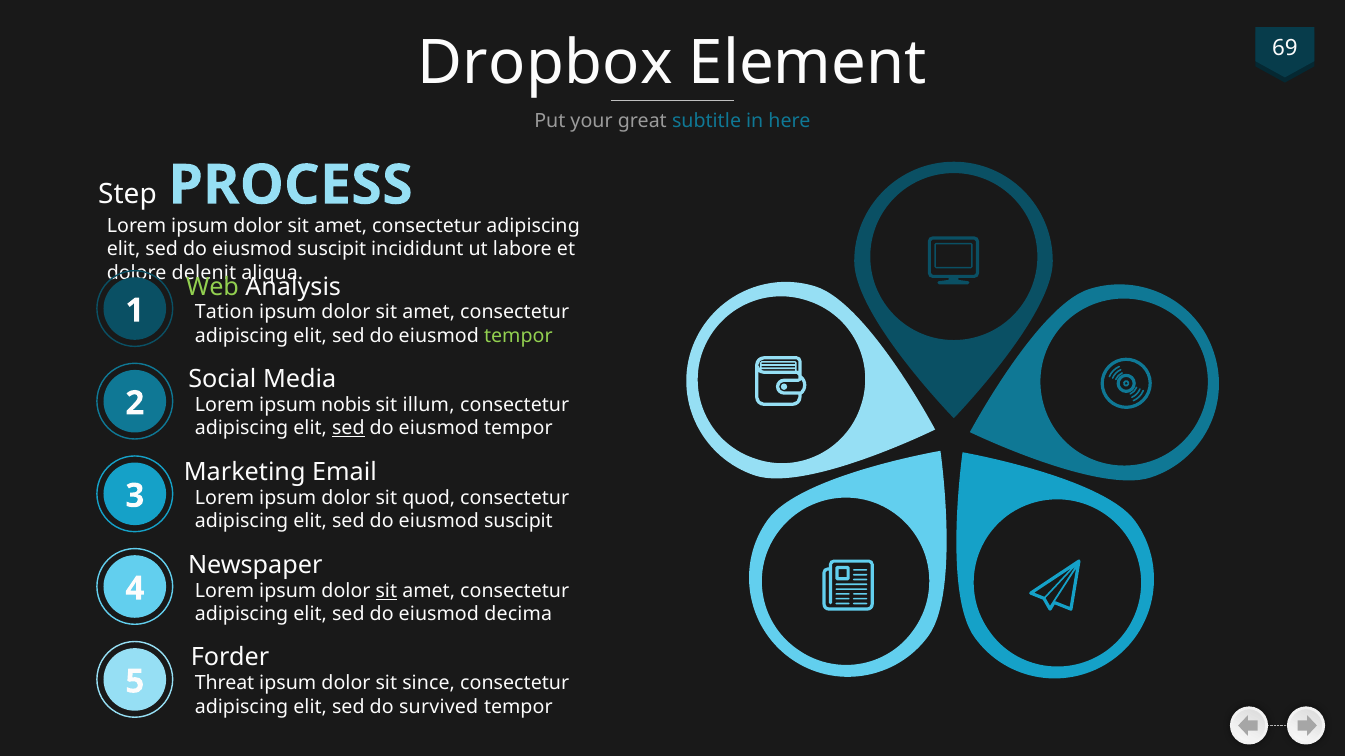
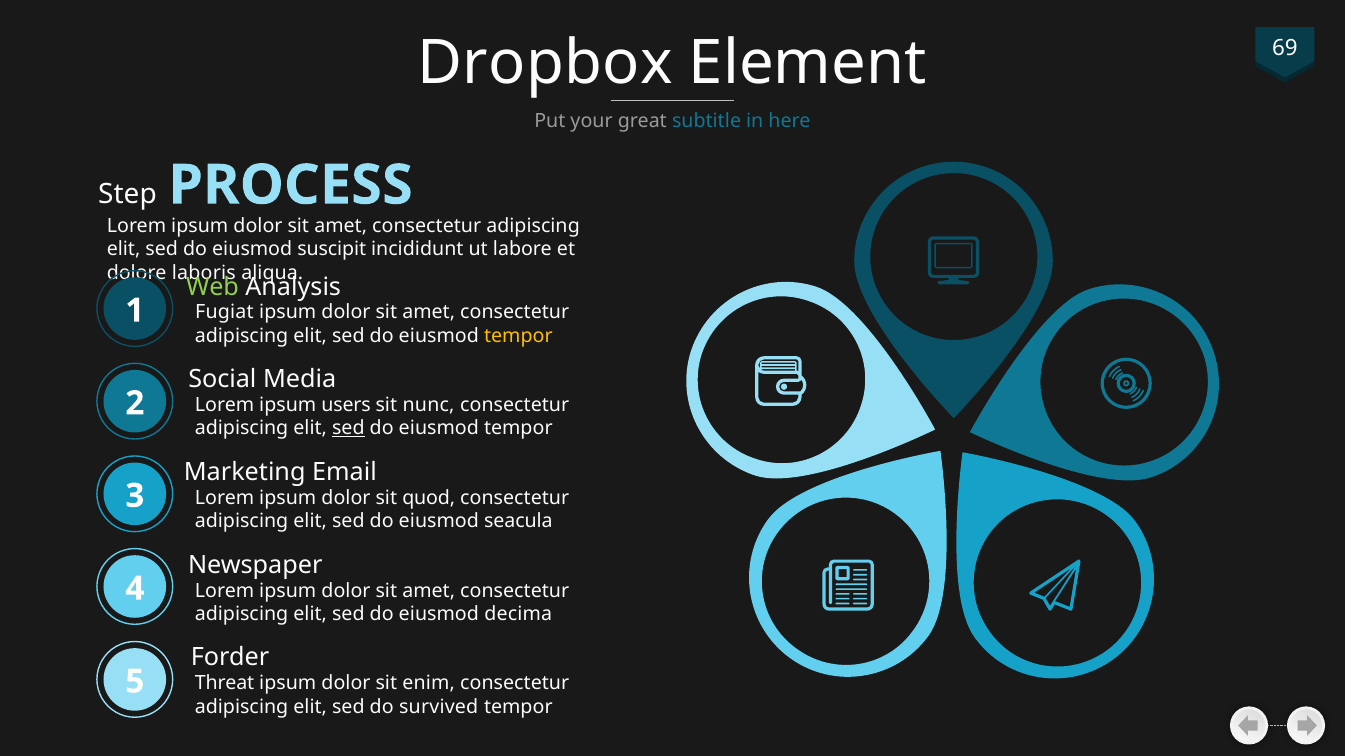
delenit: delenit -> laboris
Tation: Tation -> Fugiat
tempor at (518, 336) colour: light green -> yellow
nobis: nobis -> users
illum: illum -> nunc
suscipit at (518, 522): suscipit -> seacula
sit at (386, 591) underline: present -> none
since: since -> enim
